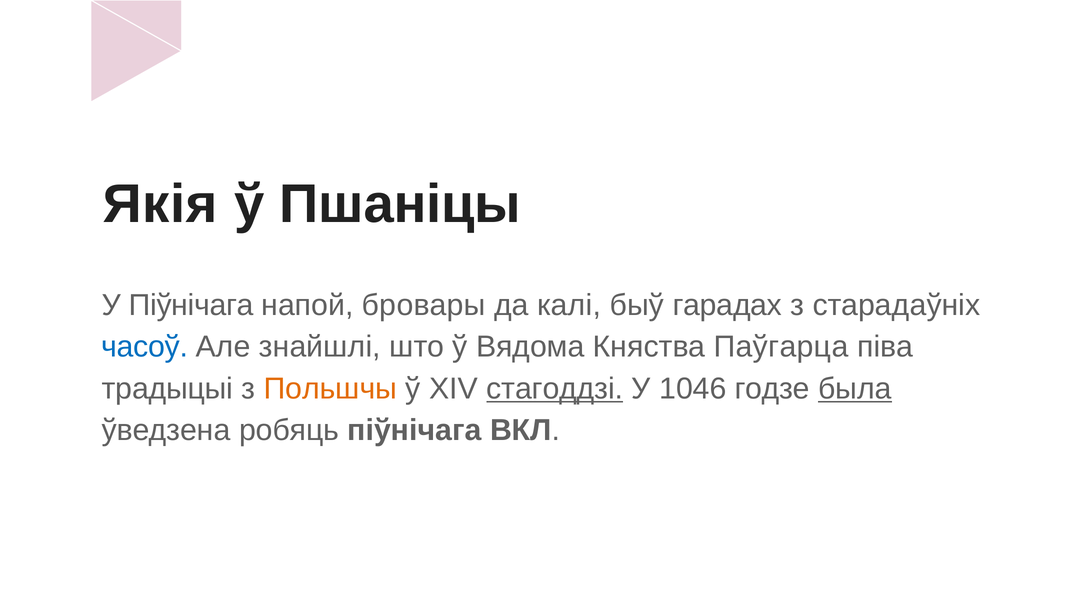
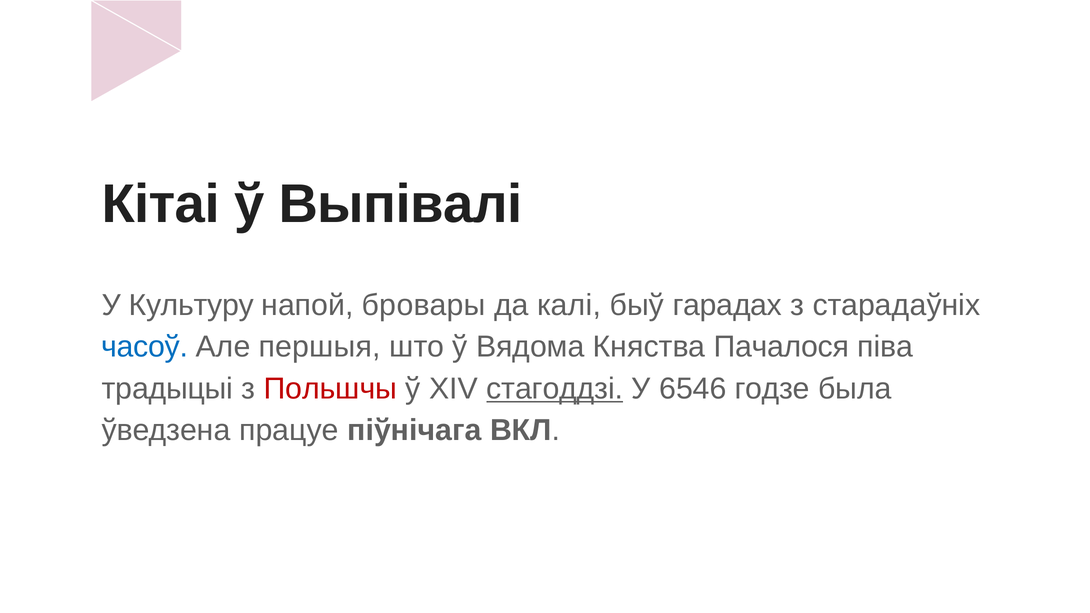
Якія: Якія -> Кітаі
Пшаніцы: Пшаніцы -> Выпівалі
У Піўнічага: Піўнічага -> Культуру
знайшлі: знайшлі -> першыя
Паўгарца: Паўгарца -> Пачалося
Польшчы colour: orange -> red
1046: 1046 -> 6546
была underline: present -> none
робяць: робяць -> працуе
